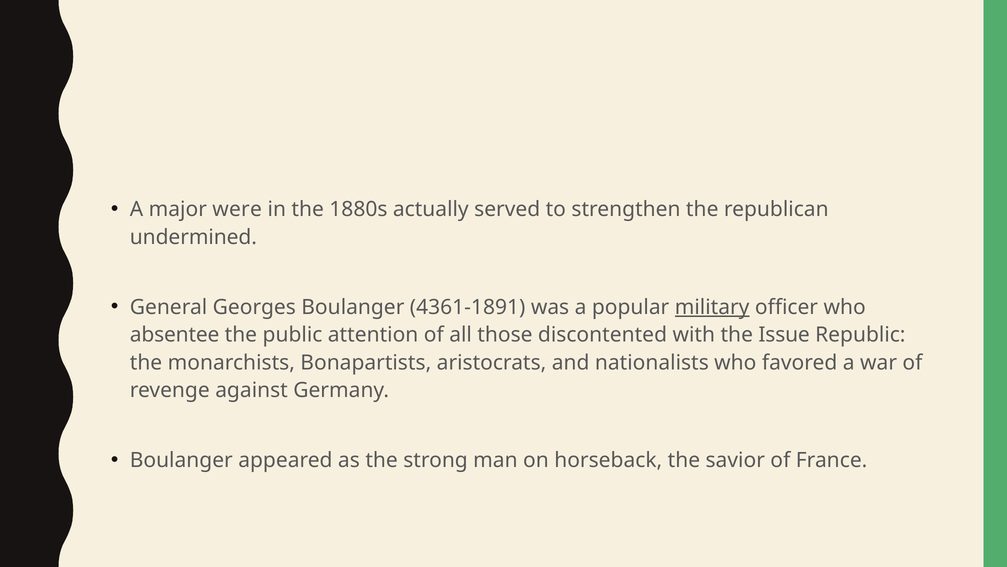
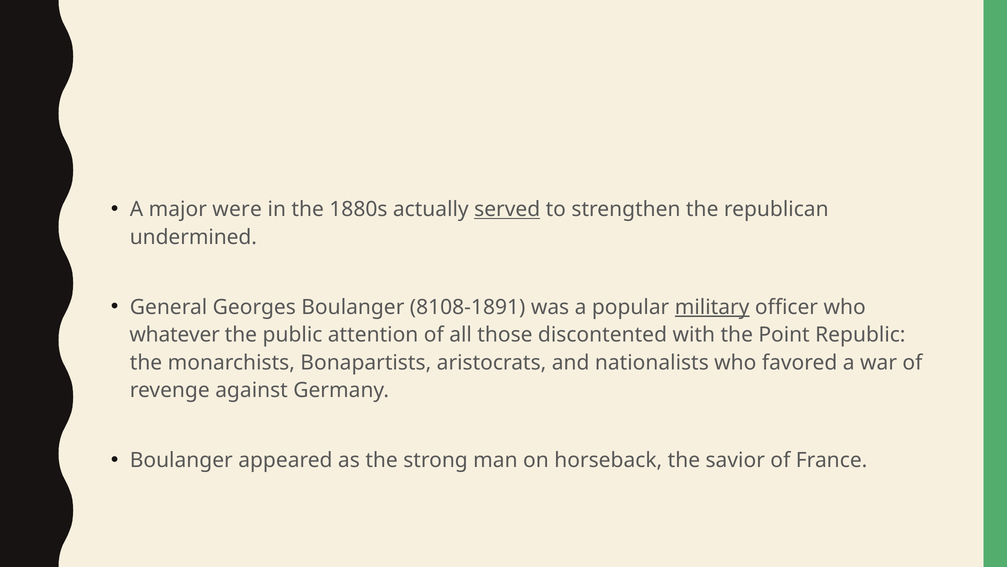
served underline: none -> present
4361-1891: 4361-1891 -> 8108-1891
absentee: absentee -> whatever
Issue: Issue -> Point
